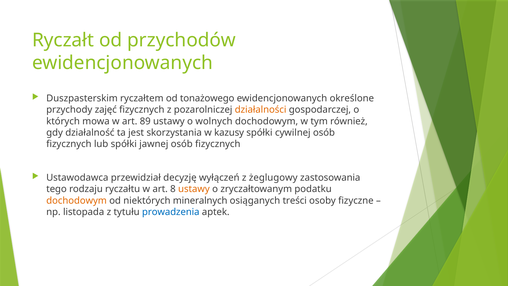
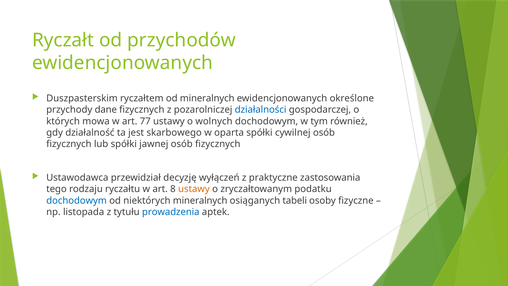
od tonażowego: tonażowego -> mineralnych
zajęć: zajęć -> dane
działalności colour: orange -> blue
89: 89 -> 77
skorzystania: skorzystania -> skarbowego
kazusy: kazusy -> oparta
żeglugowy: żeglugowy -> praktyczne
dochodowym at (77, 200) colour: orange -> blue
treści: treści -> tabeli
